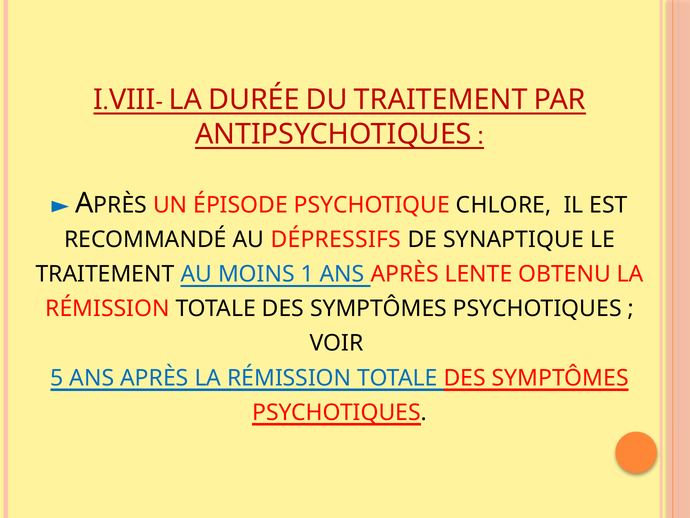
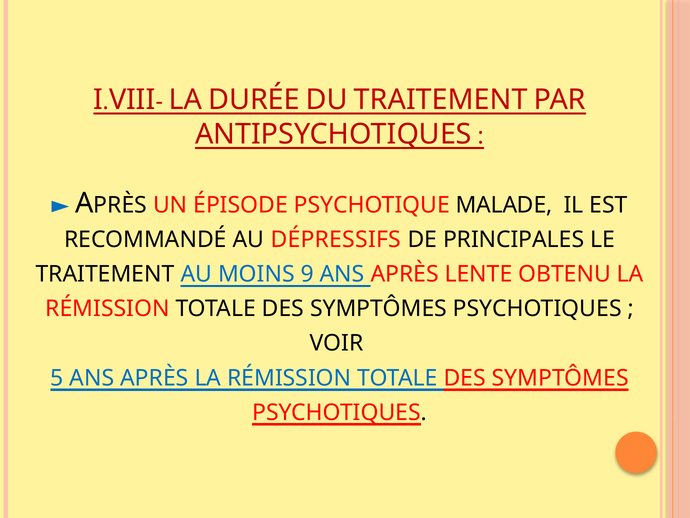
CHLORE: CHLORE -> MALADE
SYNAPTIQUE: SYNAPTIQUE -> PRINCIPALES
1: 1 -> 9
